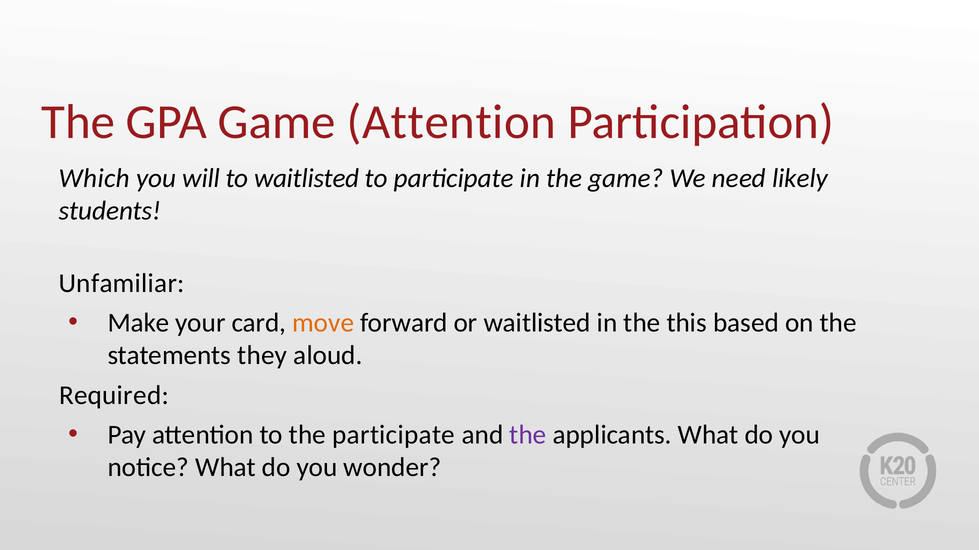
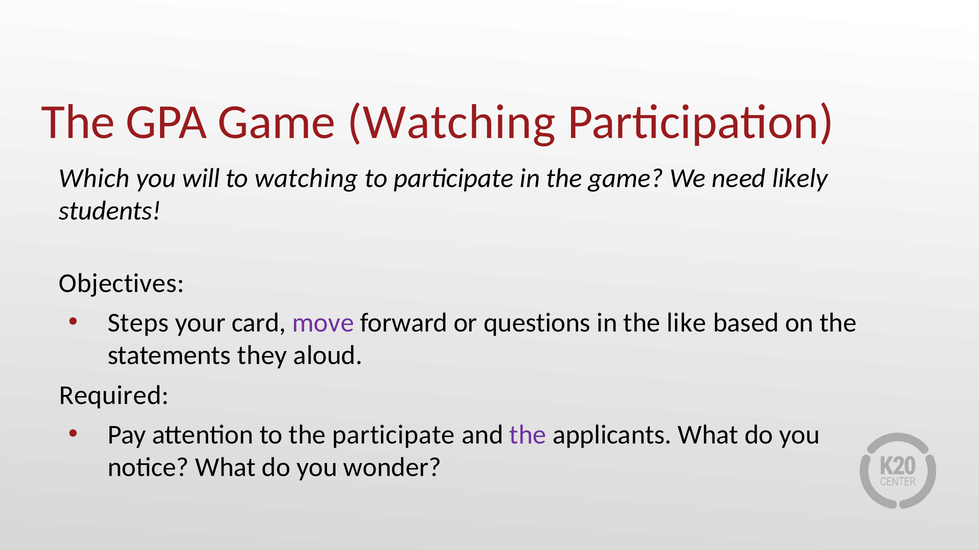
Game Attention: Attention -> Watching
to waitlisted: waitlisted -> watching
Unfamiliar: Unfamiliar -> Objectives
Make: Make -> Steps
move colour: orange -> purple
or waitlisted: waitlisted -> questions
this: this -> like
